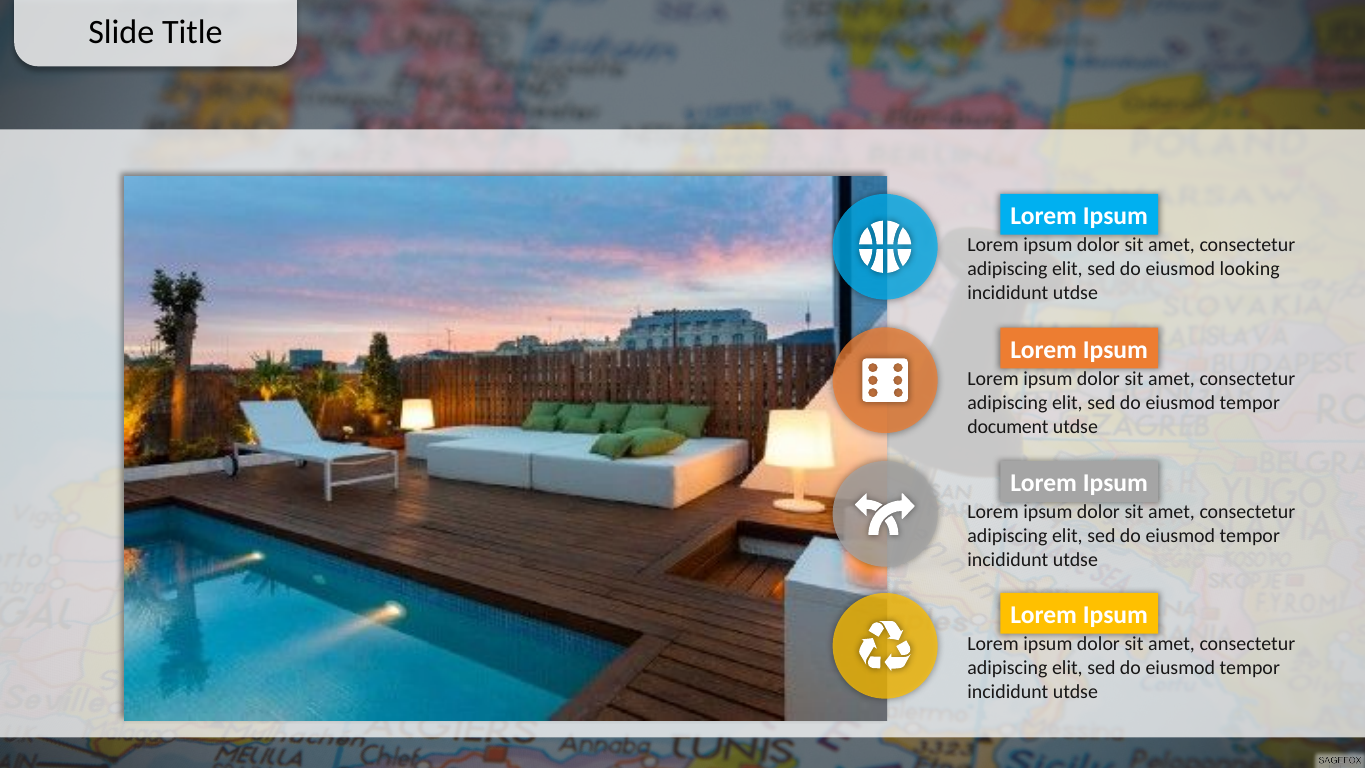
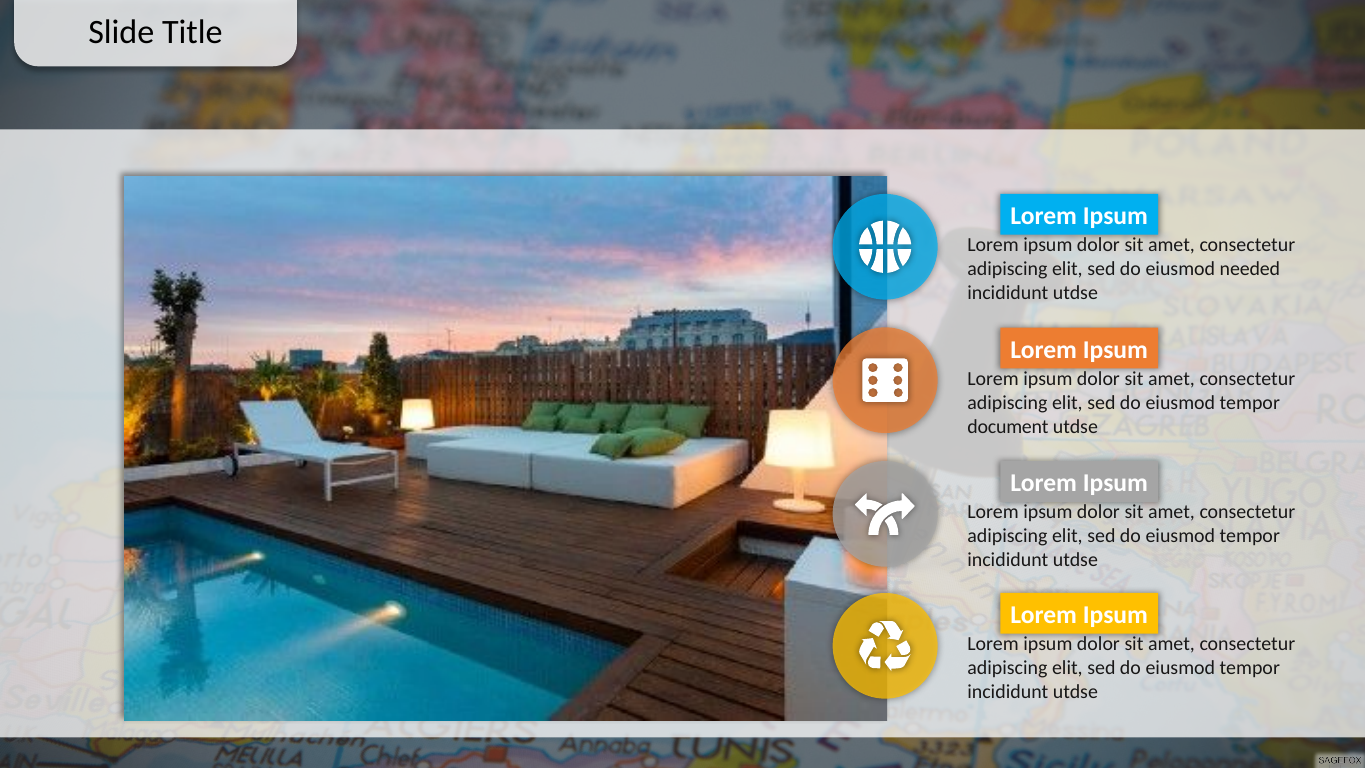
looking: looking -> needed
